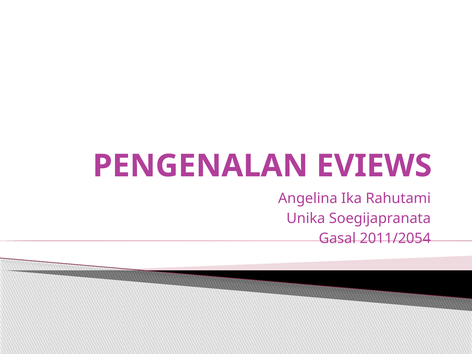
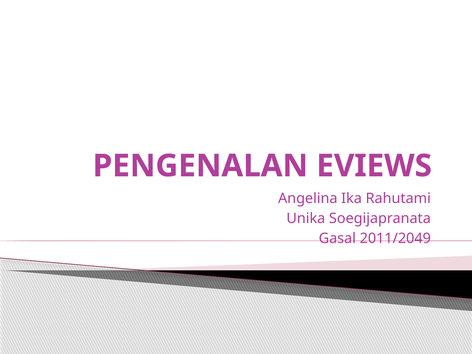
2011/2054: 2011/2054 -> 2011/2049
